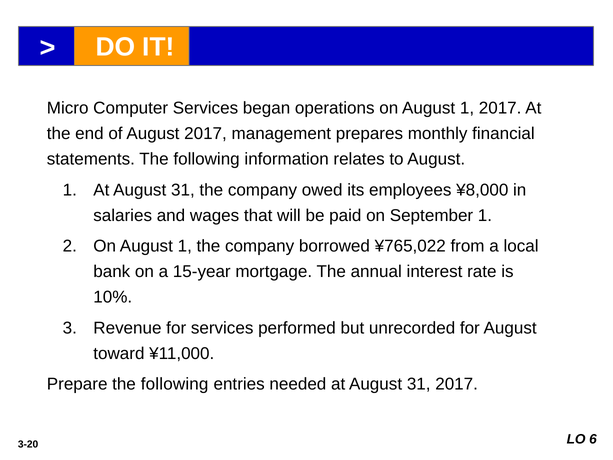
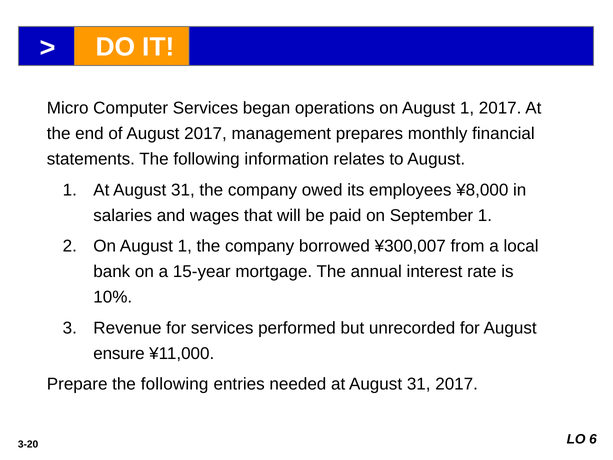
¥765,022: ¥765,022 -> ¥300,007
toward: toward -> ensure
